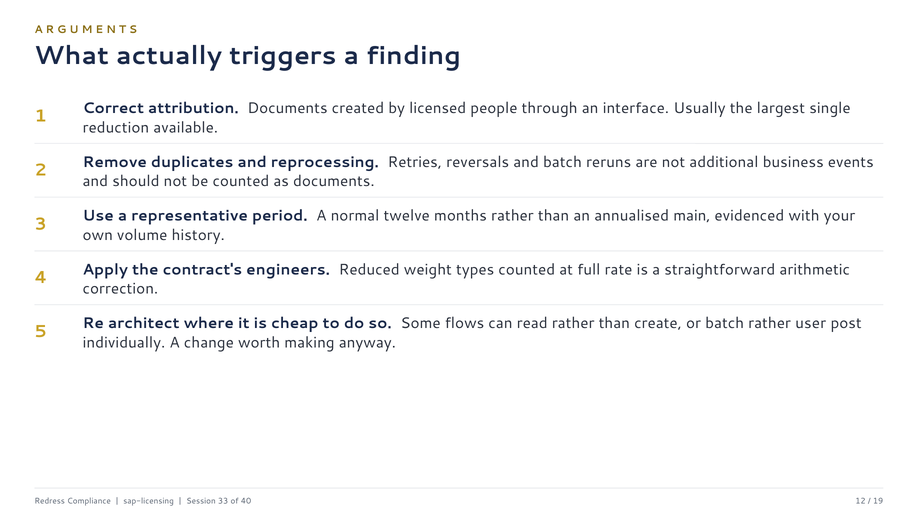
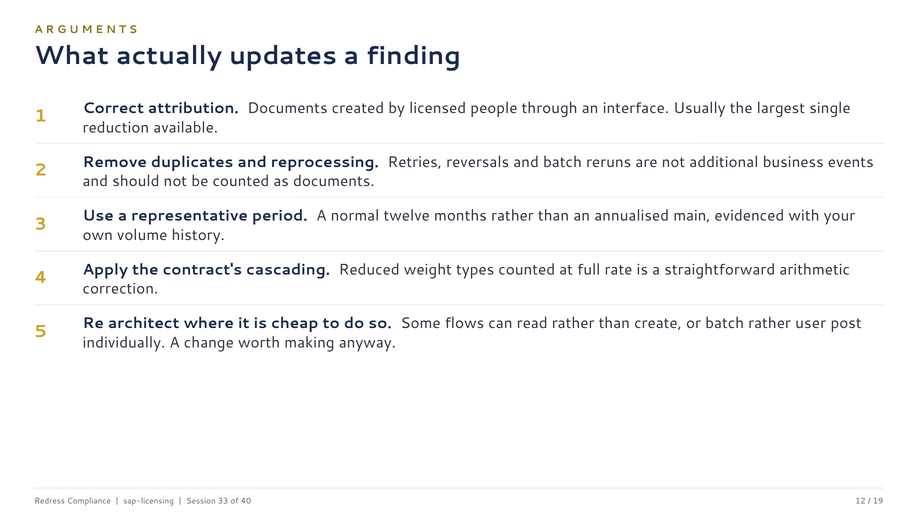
triggers: triggers -> updates
engineers: engineers -> cascading
